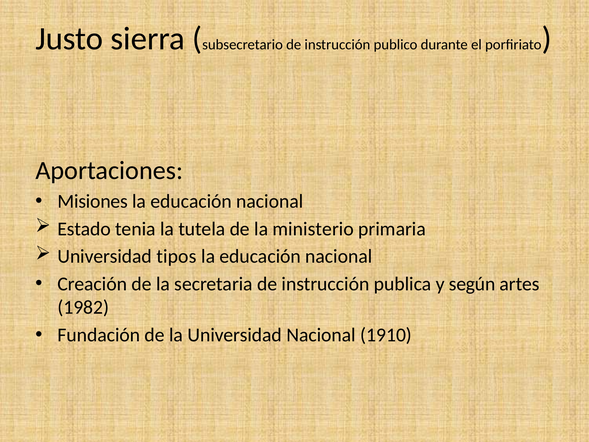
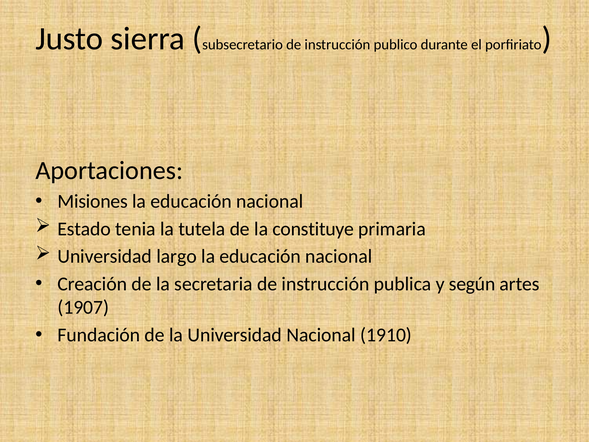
ministerio: ministerio -> constituye
tipos: tipos -> largo
1982: 1982 -> 1907
